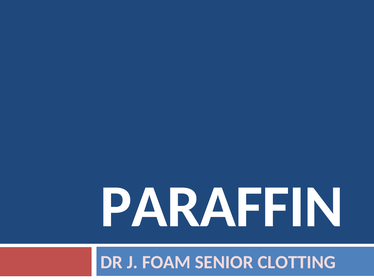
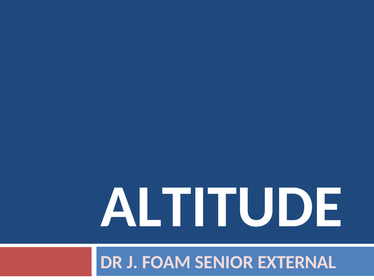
PARAFFIN: PARAFFIN -> ALTITUDE
CLOTTING: CLOTTING -> EXTERNAL
